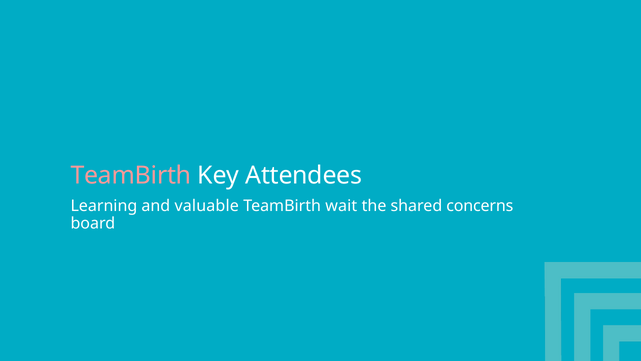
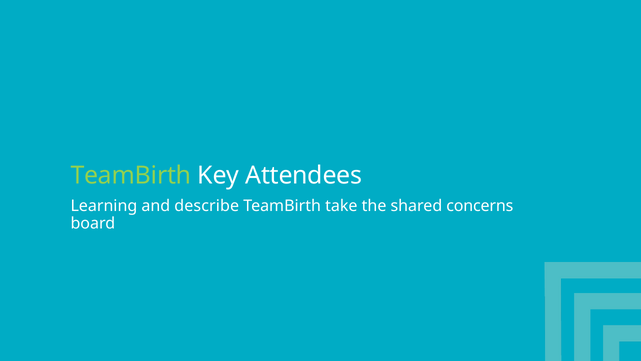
TeamBirth at (131, 175) colour: pink -> light green
valuable: valuable -> describe
wait: wait -> take
